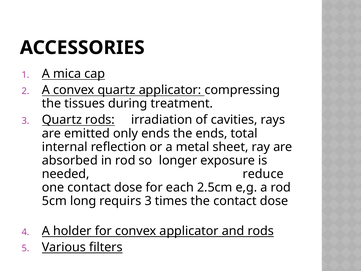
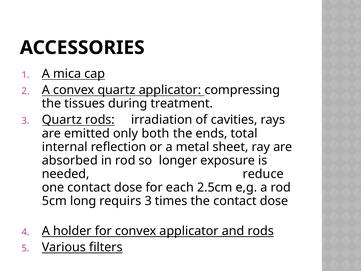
only ends: ends -> both
